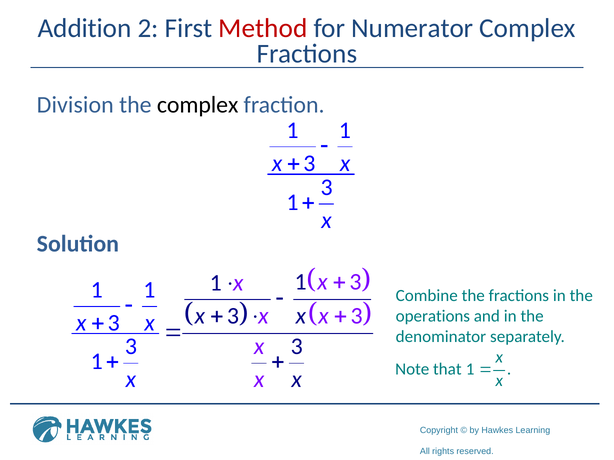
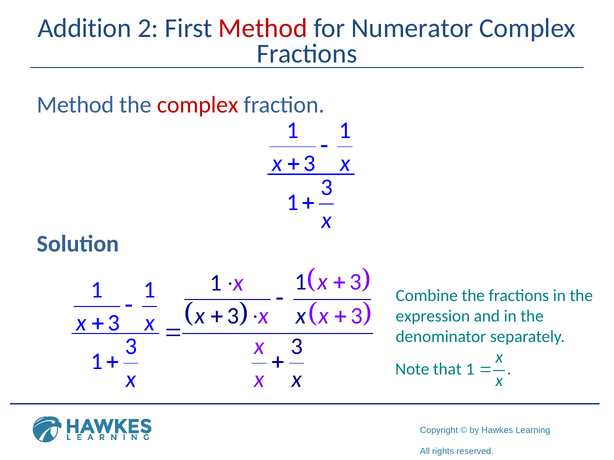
Division at (75, 105): Division -> Method
complex at (198, 105) colour: black -> red
operations: operations -> expression
